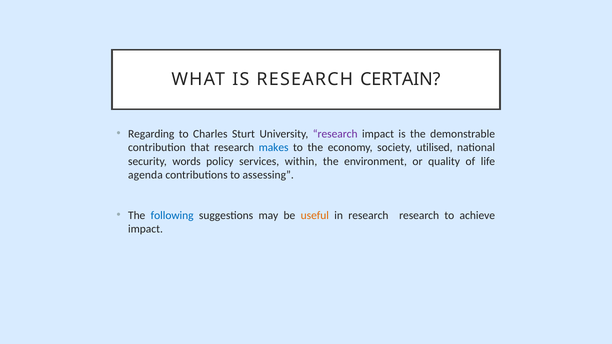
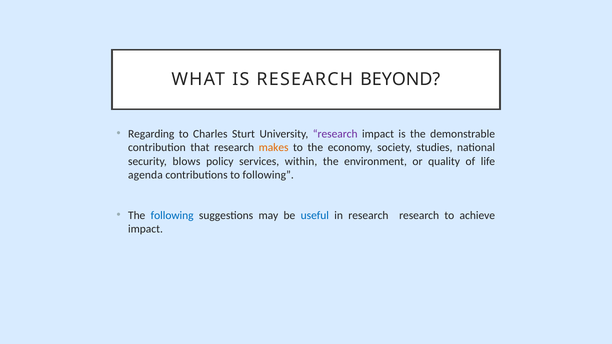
CERTAIN: CERTAIN -> BEYOND
makes colour: blue -> orange
utilised: utilised -> studies
words: words -> blows
to assessing: assessing -> following
useful colour: orange -> blue
